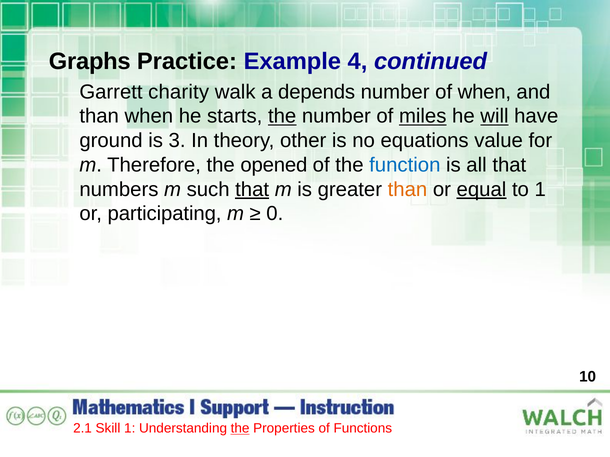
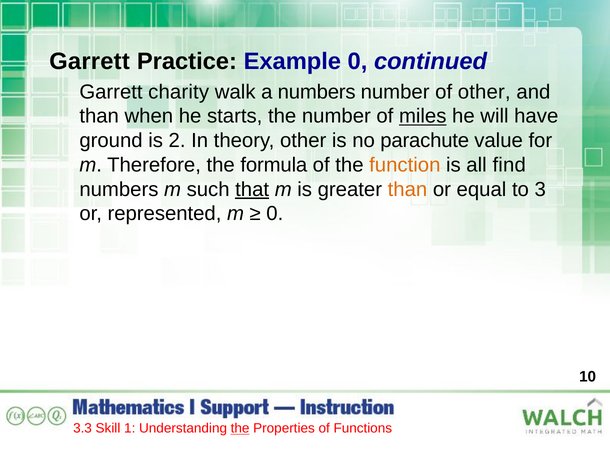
Graphs at (90, 62): Graphs -> Garrett
Example 4: 4 -> 0
a depends: depends -> numbers
of when: when -> other
the at (282, 116) underline: present -> none
will underline: present -> none
3: 3 -> 2
equations: equations -> parachute
opened: opened -> formula
function colour: blue -> orange
all that: that -> find
equal underline: present -> none
to 1: 1 -> 3
participating: participating -> represented
2.1: 2.1 -> 3.3
